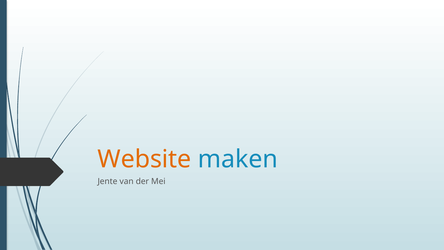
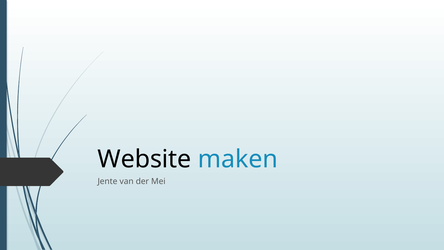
Website colour: orange -> black
